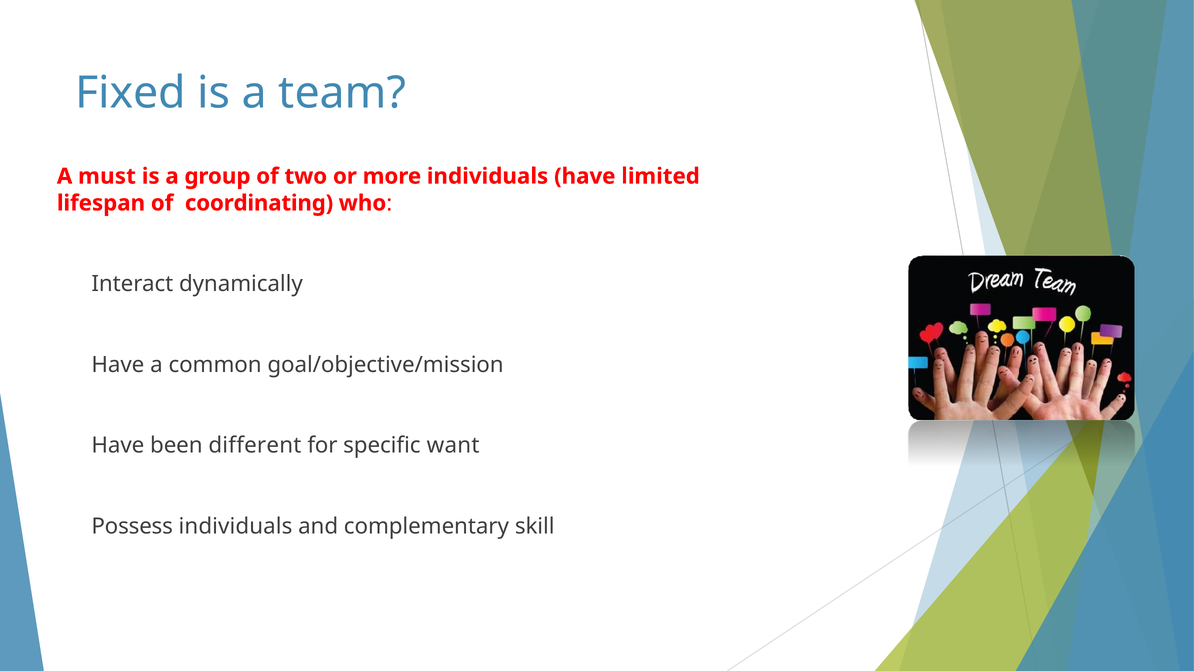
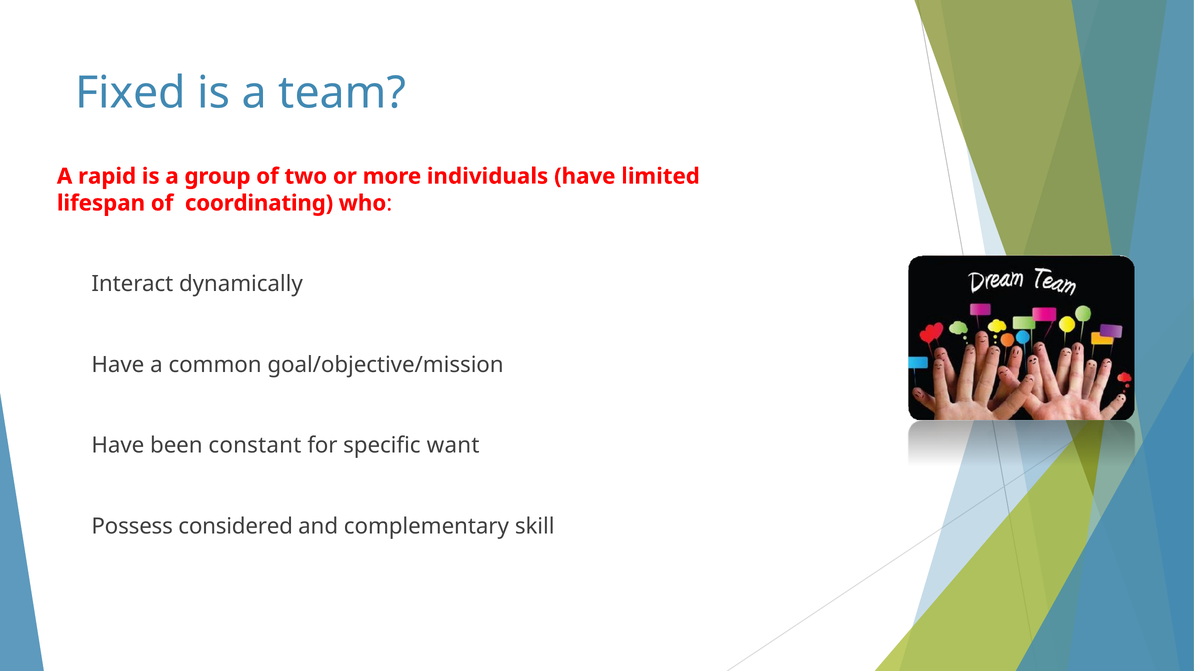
must: must -> rapid
different: different -> constant
Possess individuals: individuals -> considered
